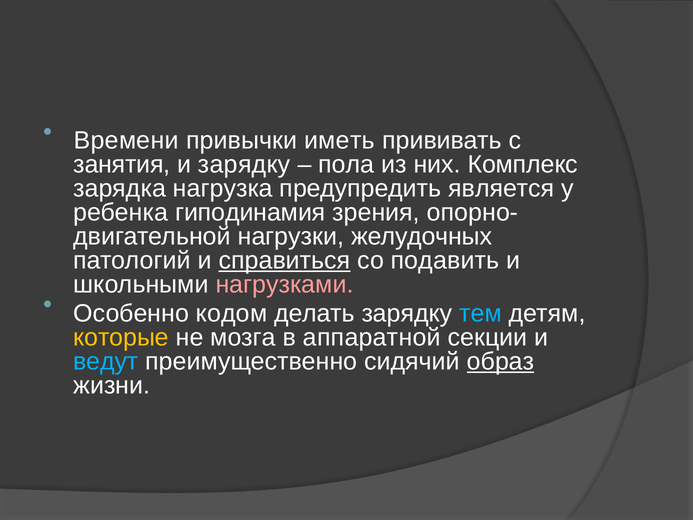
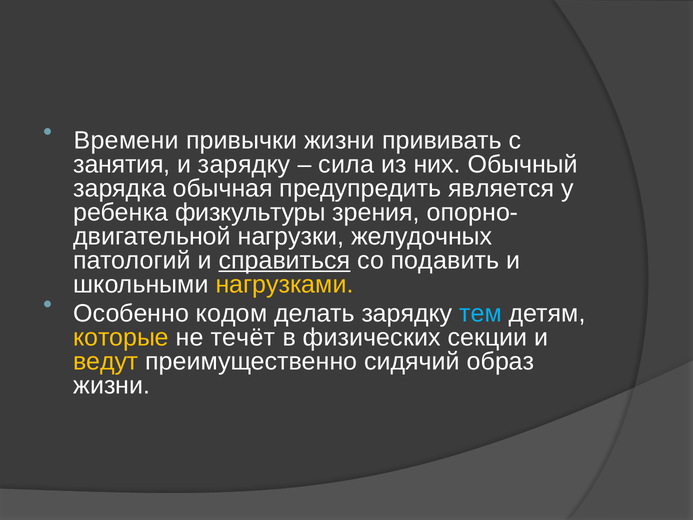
привычки иметь: иметь -> жизни
пола: пола -> сила
Комплекс: Комплекс -> Обычный
нагрузка: нагрузка -> обычная
гиподинамия: гиподинамия -> физкультуры
нагрузками colour: pink -> yellow
мозга: мозга -> течёт
аппаратной: аппаратной -> физических
ведут colour: light blue -> yellow
образ underline: present -> none
